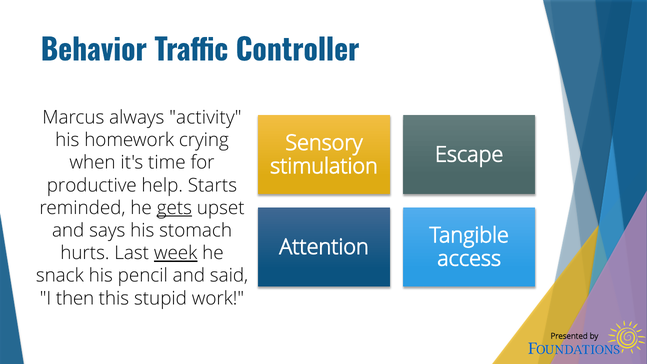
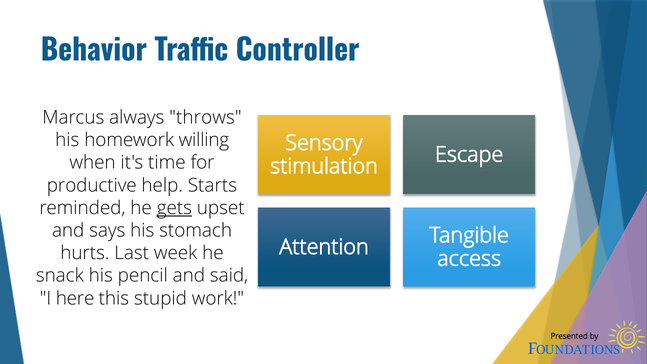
activity: activity -> throws
crying: crying -> willing
week underline: present -> none
then: then -> here
